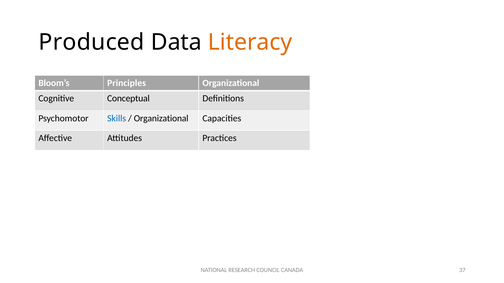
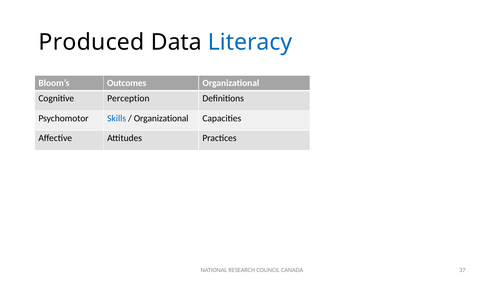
Literacy colour: orange -> blue
Principles: Principles -> Outcomes
Conceptual: Conceptual -> Perception
